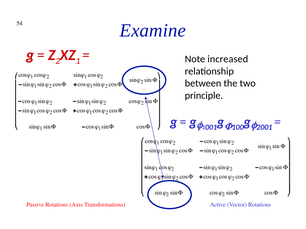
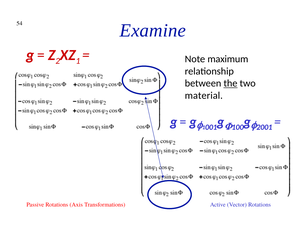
increased: increased -> maximum
the underline: none -> present
principle: principle -> material
